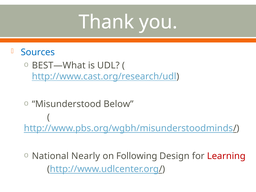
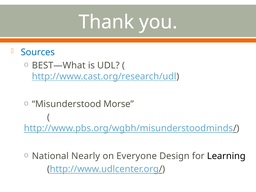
Below: Below -> Morse
Following: Following -> Everyone
Learning colour: red -> black
